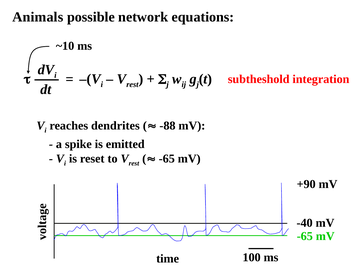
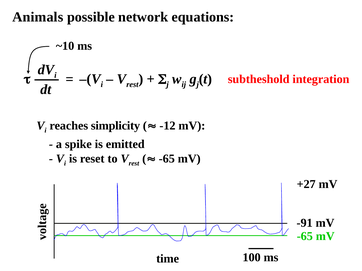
dendrites: dendrites -> simplicity
-88: -88 -> -12
+90: +90 -> +27
-40: -40 -> -91
